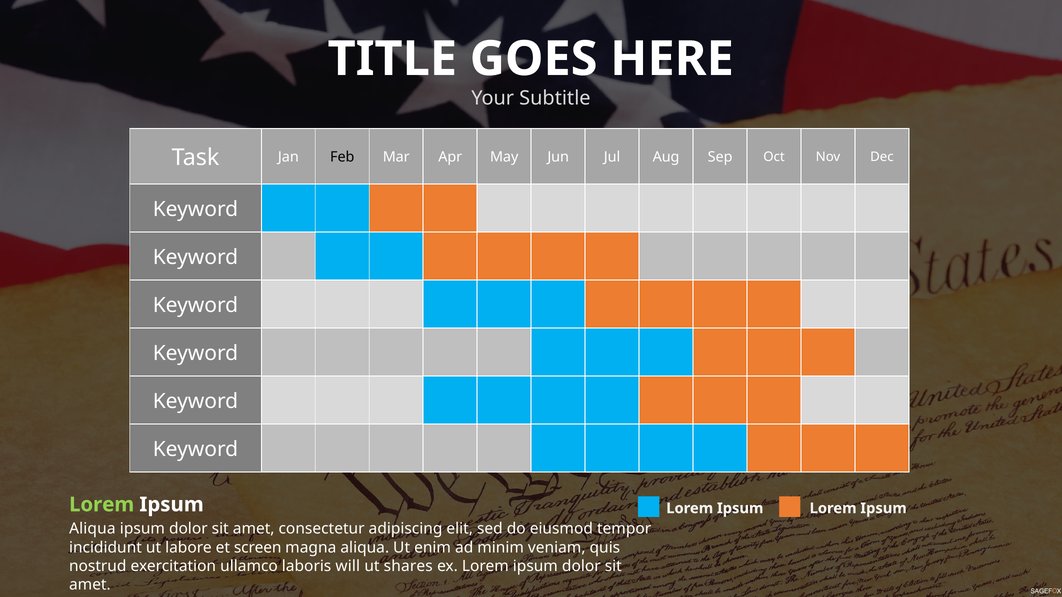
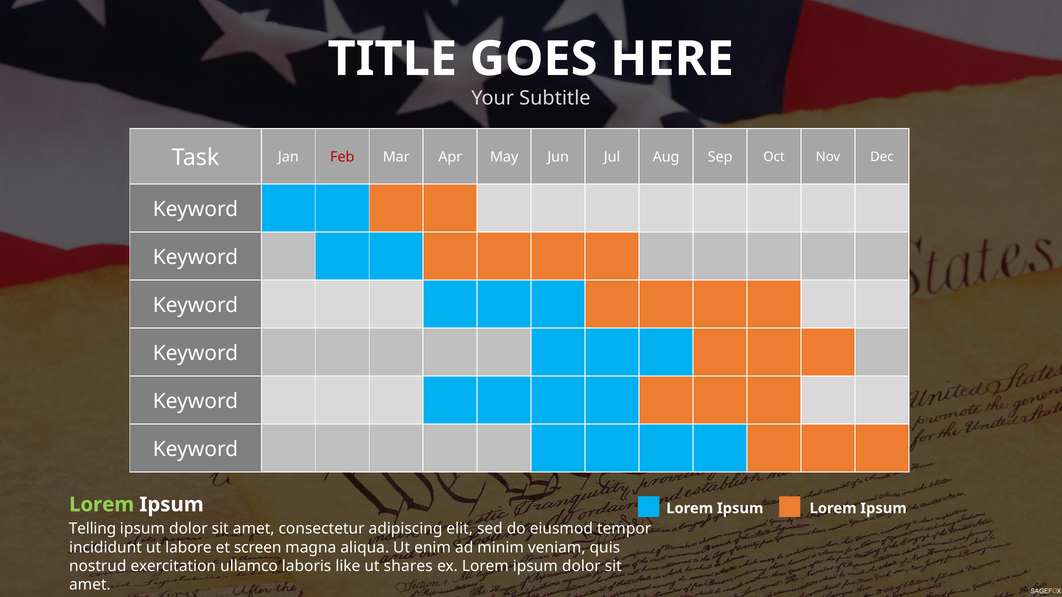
Feb colour: black -> red
Aliqua at (92, 529): Aliqua -> Telling
will: will -> like
